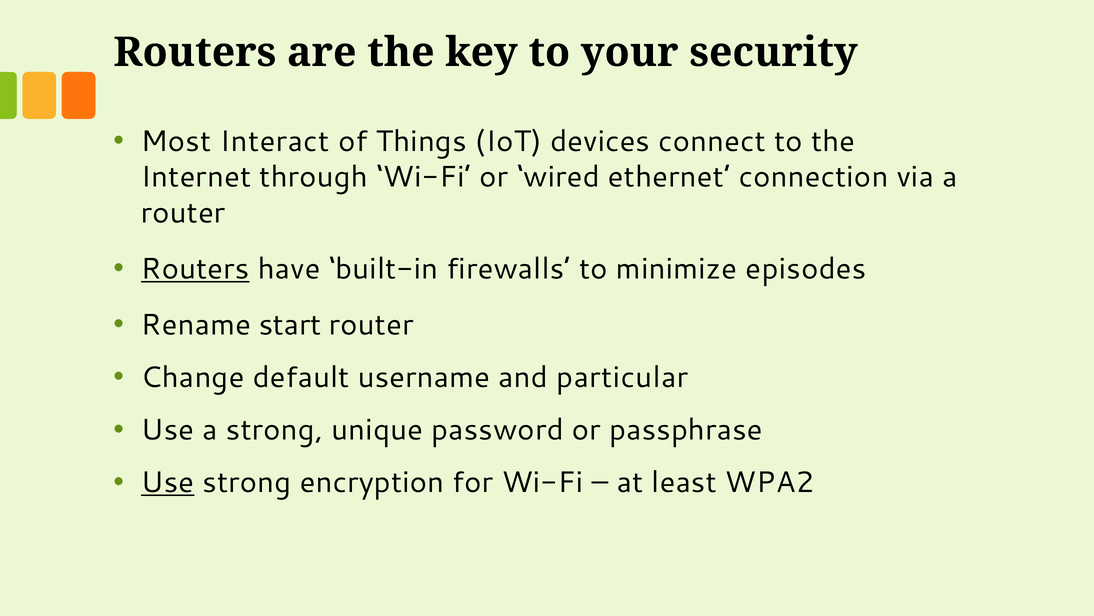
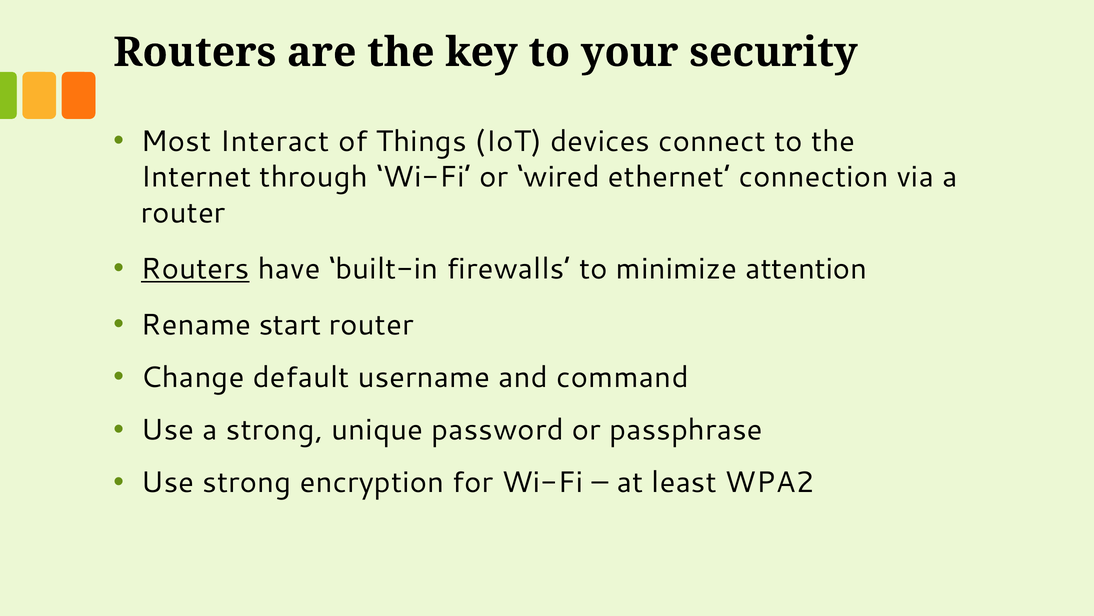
episodes: episodes -> attention
particular: particular -> command
Use at (168, 482) underline: present -> none
